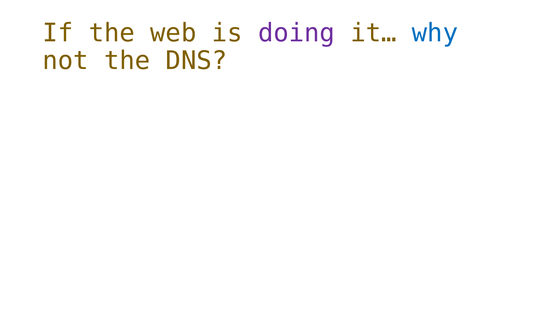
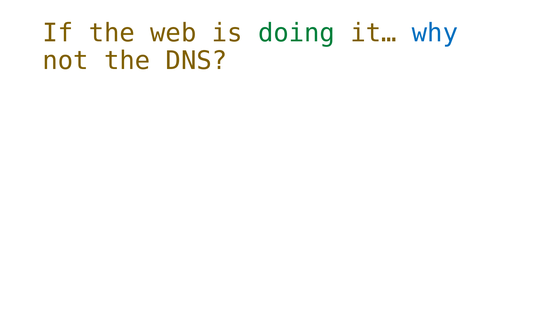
doing colour: purple -> green
